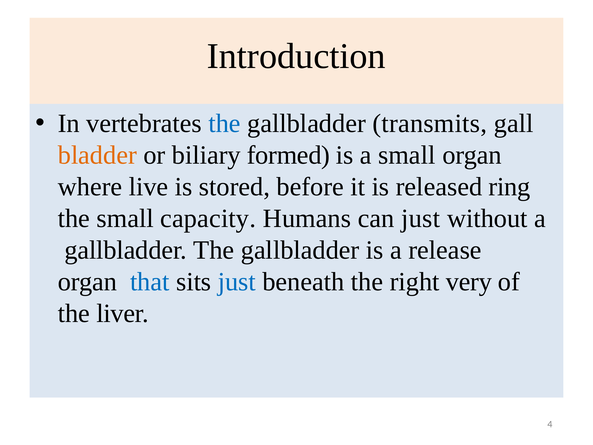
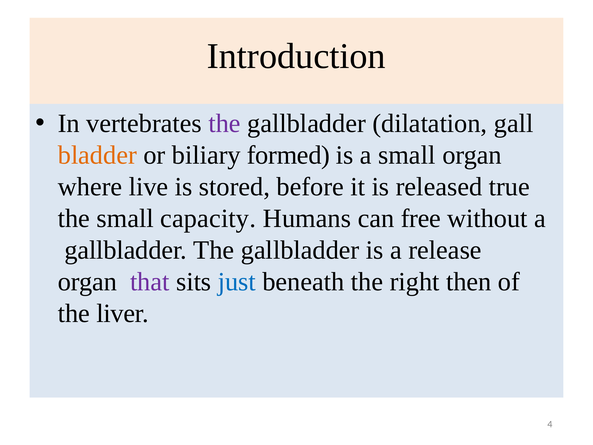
the at (225, 124) colour: blue -> purple
transmits: transmits -> dilatation
ring: ring -> true
can just: just -> free
that colour: blue -> purple
very: very -> then
